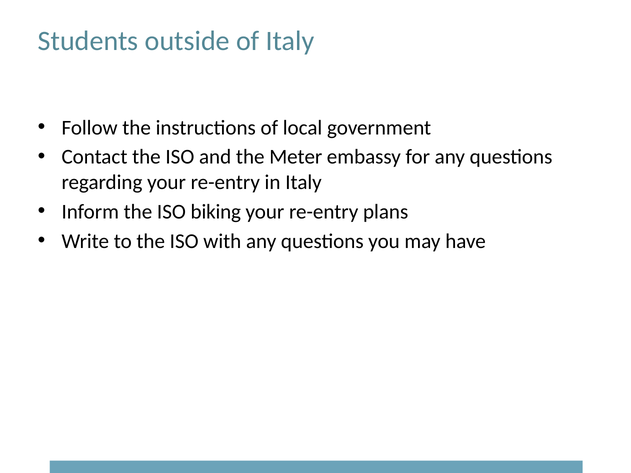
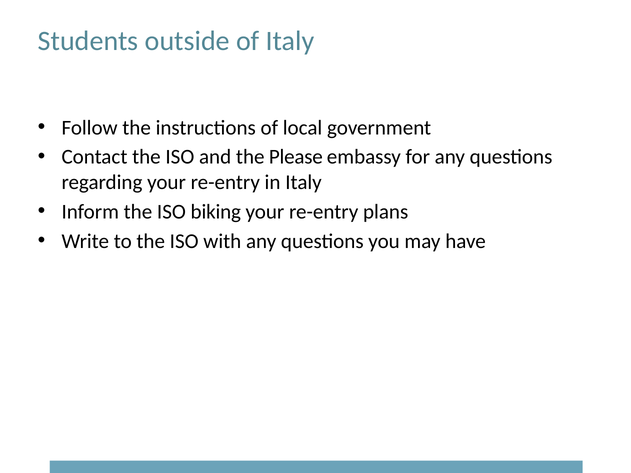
Meter: Meter -> Please
